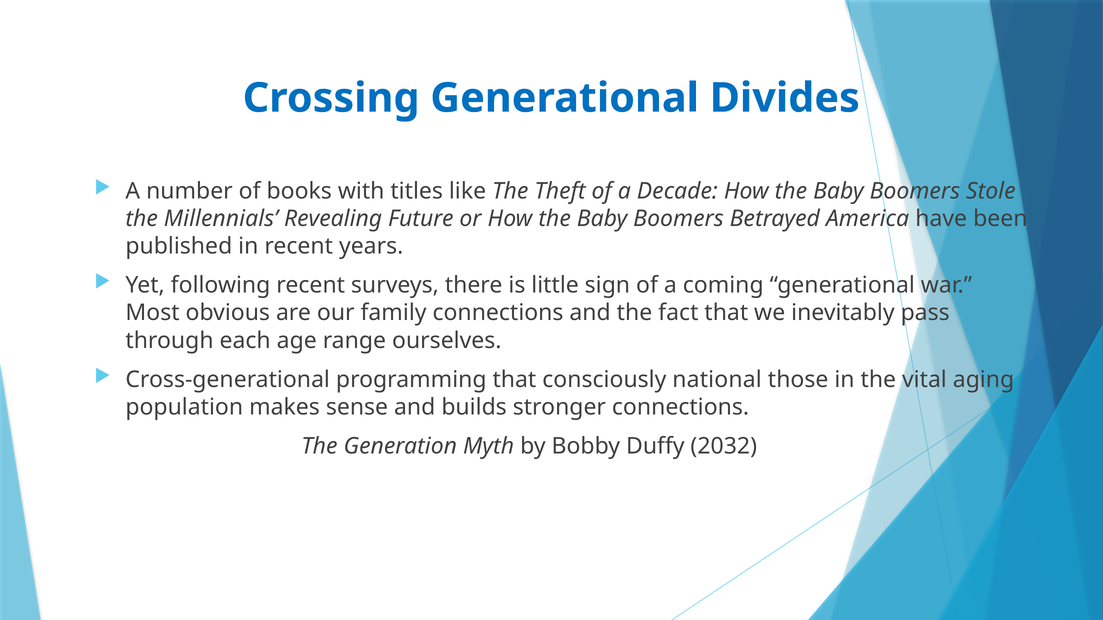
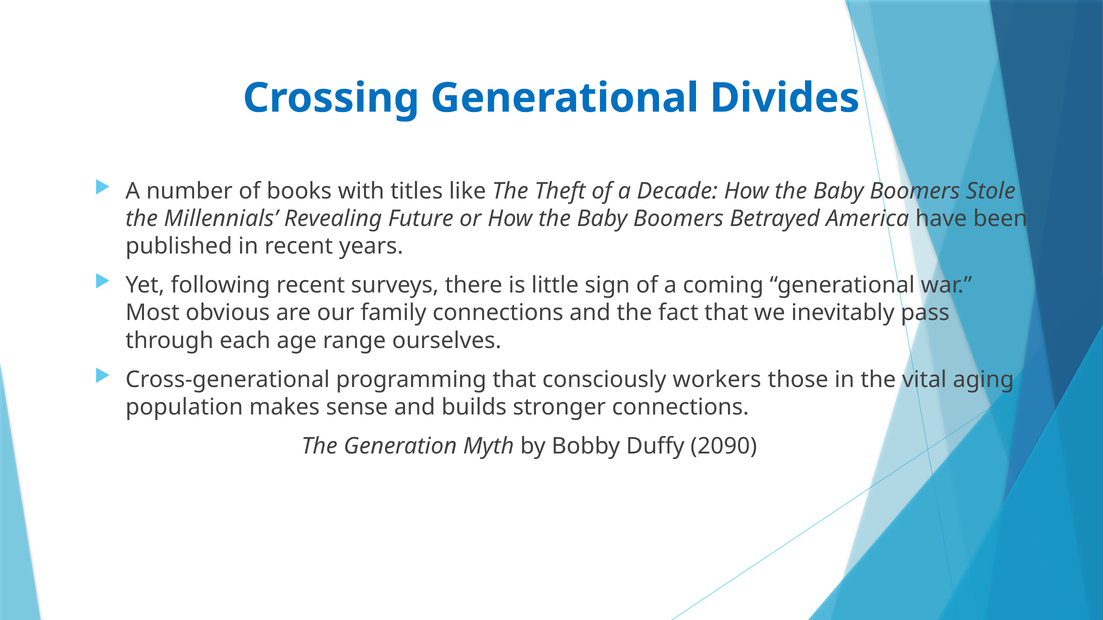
national: national -> workers
2032: 2032 -> 2090
